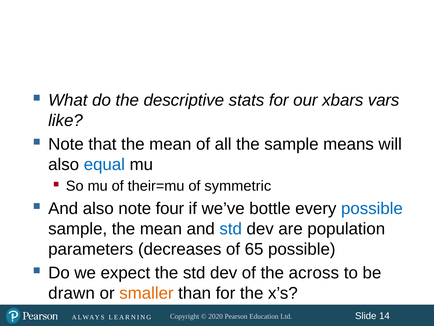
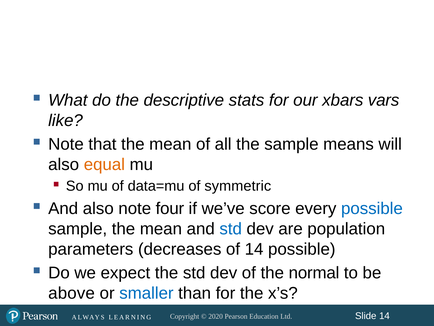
equal colour: blue -> orange
their=mu: their=mu -> data=mu
bottle: bottle -> score
of 65: 65 -> 14
across: across -> normal
drawn: drawn -> above
smaller colour: orange -> blue
